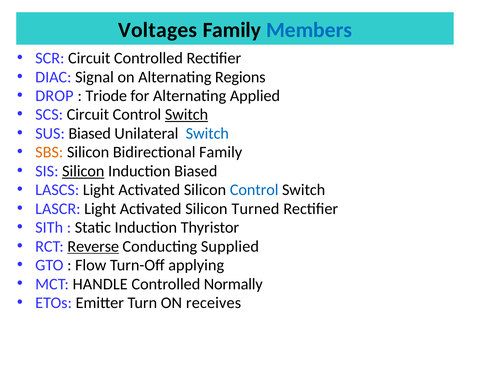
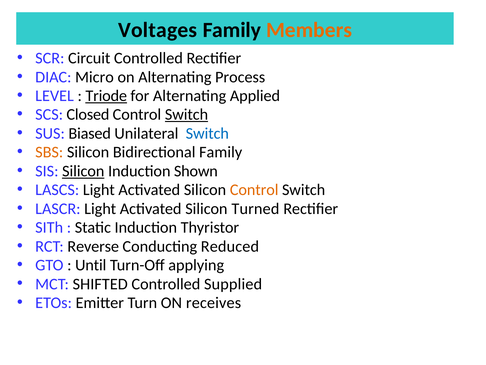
Members colour: blue -> orange
Signal: Signal -> Micro
Regions: Regions -> Process
DROP: DROP -> LEVEL
Triode underline: none -> present
SCS Circuit: Circuit -> Closed
Induction Biased: Biased -> Shown
Control at (254, 190) colour: blue -> orange
Reverse underline: present -> none
Supplied: Supplied -> Reduced
Flow: Flow -> Until
HANDLE: HANDLE -> SHIFTED
Normally: Normally -> Supplied
